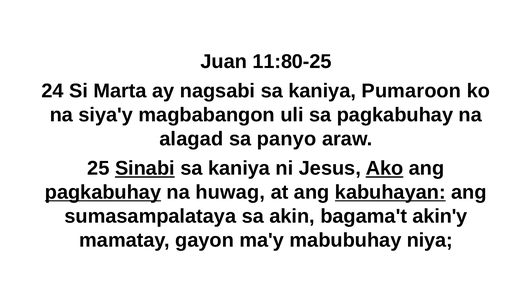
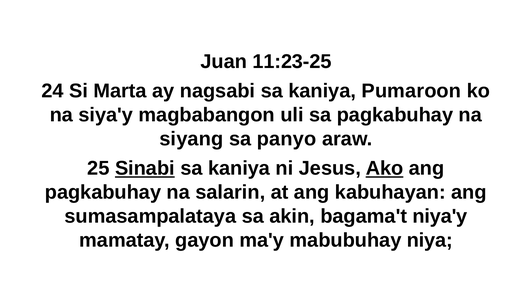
11:80-25: 11:80-25 -> 11:23-25
alagad: alagad -> siyang
pagkabuhay at (103, 192) underline: present -> none
huwag: huwag -> salarin
kabuhayan underline: present -> none
akin'y: akin'y -> niya'y
